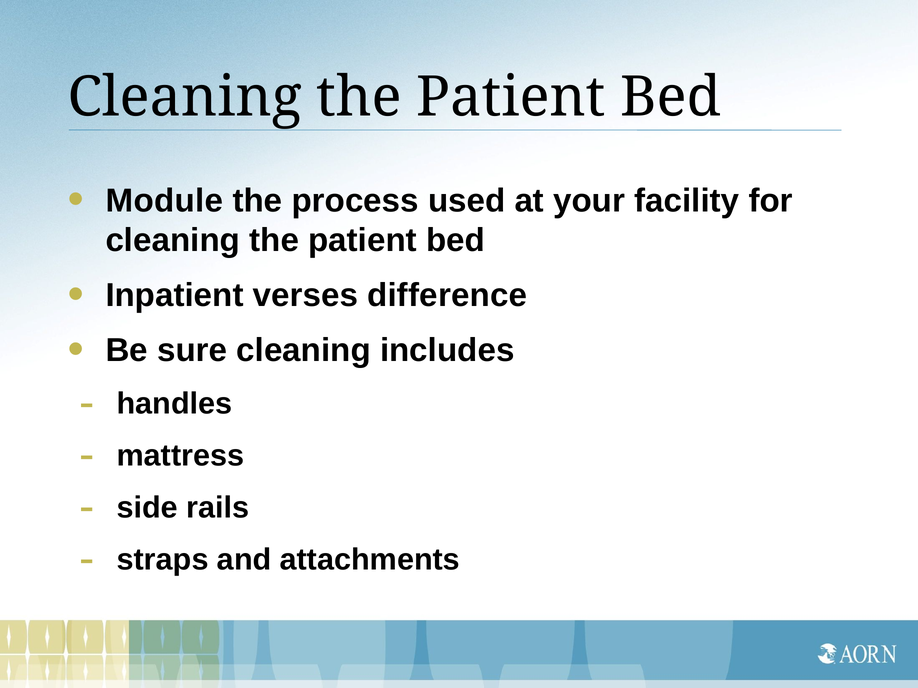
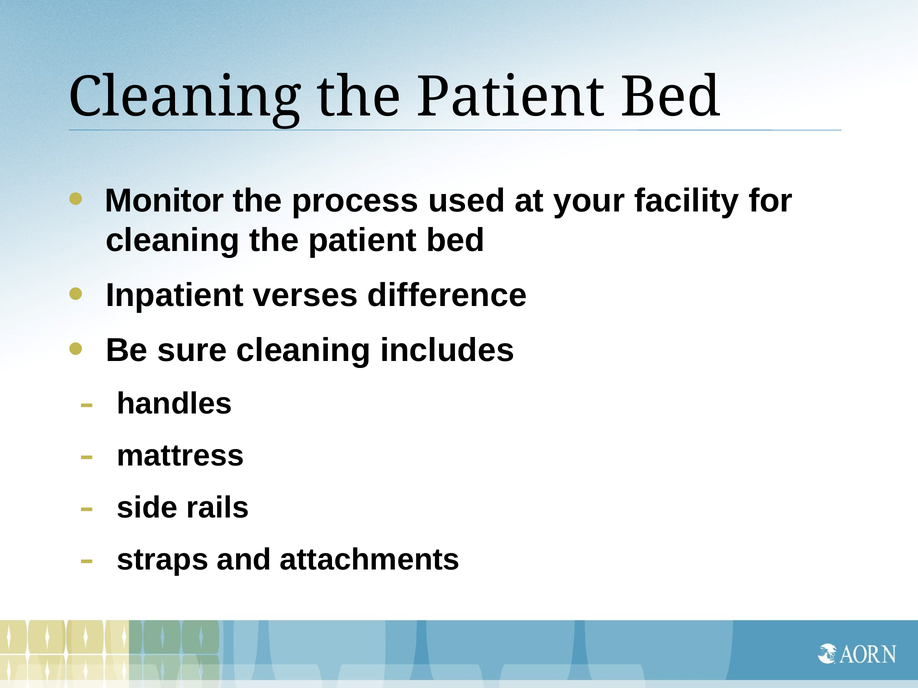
Module: Module -> Monitor
